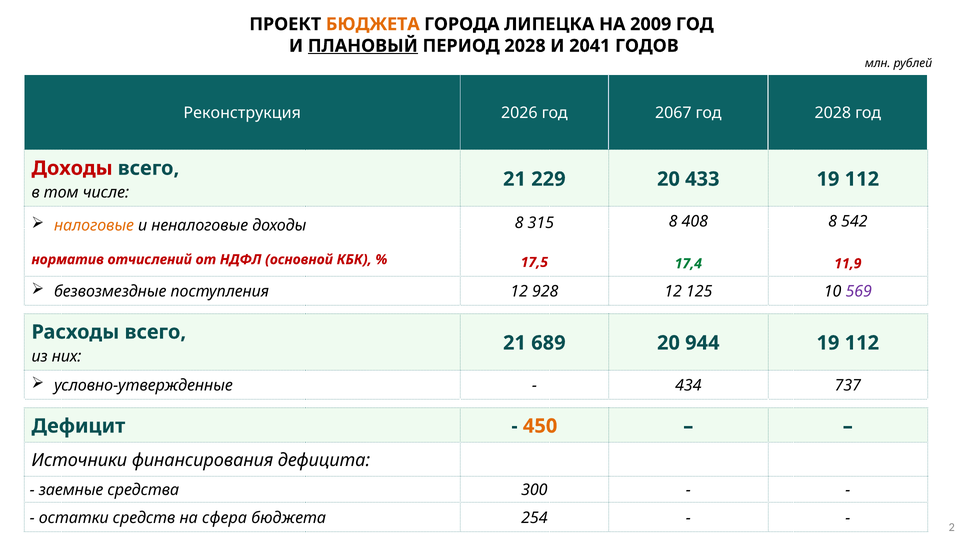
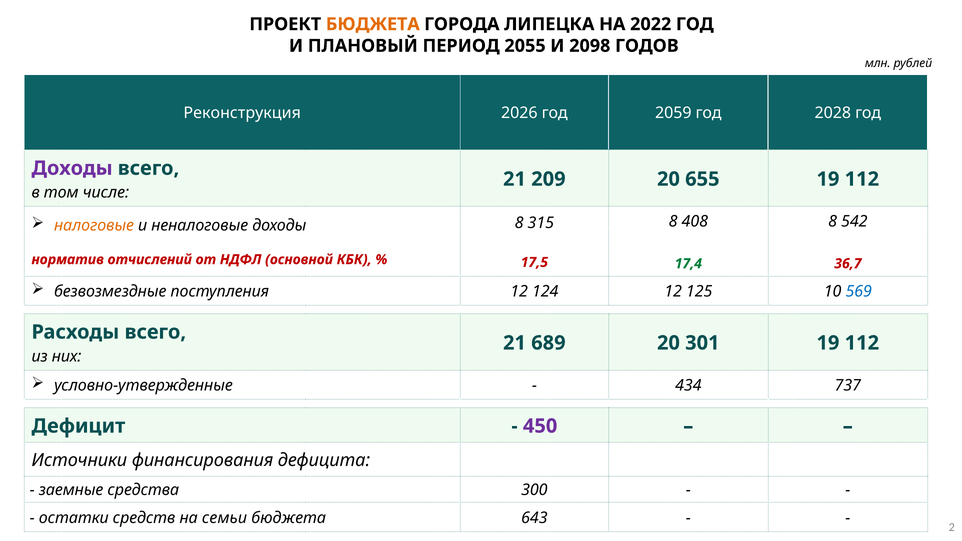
2009: 2009 -> 2022
ПЛАНОВЫЙ underline: present -> none
ПЕРИОД 2028: 2028 -> 2055
2041: 2041 -> 2098
2067: 2067 -> 2059
Доходы at (72, 168) colour: red -> purple
229: 229 -> 209
433: 433 -> 655
11,9: 11,9 -> 36,7
928: 928 -> 124
569 colour: purple -> blue
944: 944 -> 301
450 colour: orange -> purple
сфера: сфера -> семьи
254: 254 -> 643
